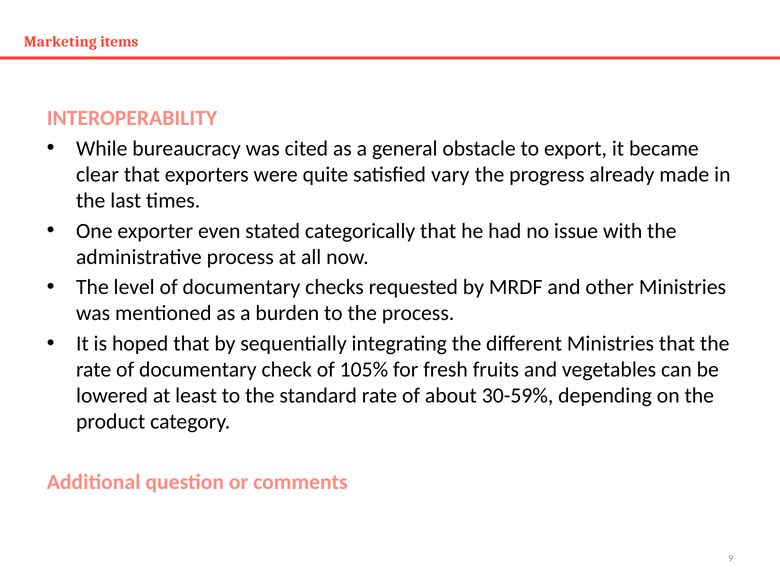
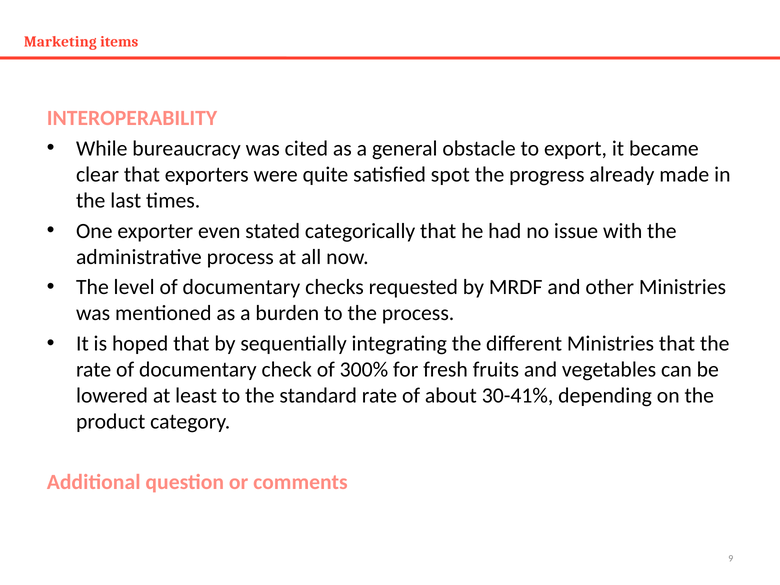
vary: vary -> spot
105%: 105% -> 300%
30-59%: 30-59% -> 30-41%
